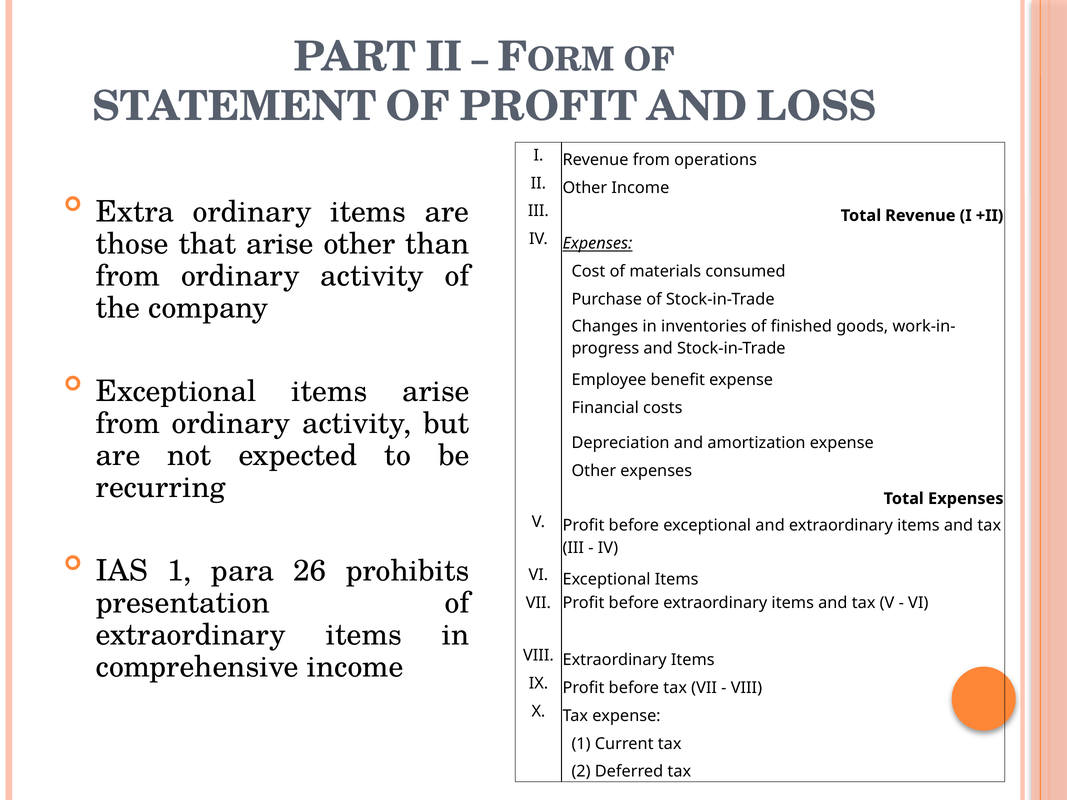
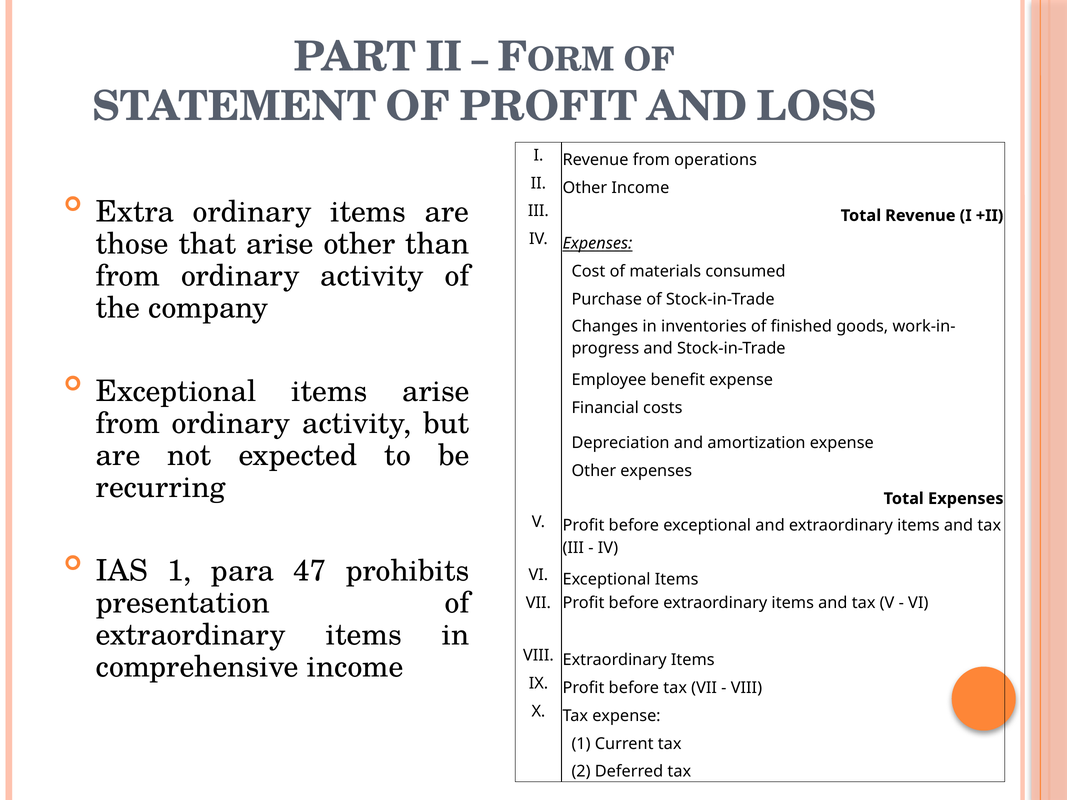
26: 26 -> 47
